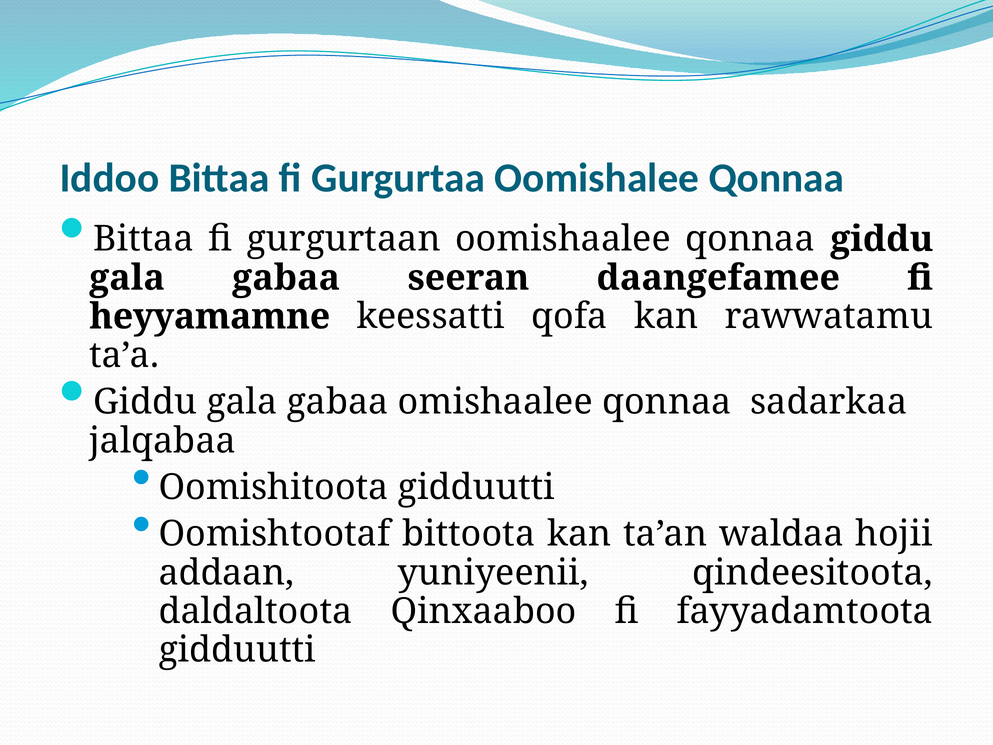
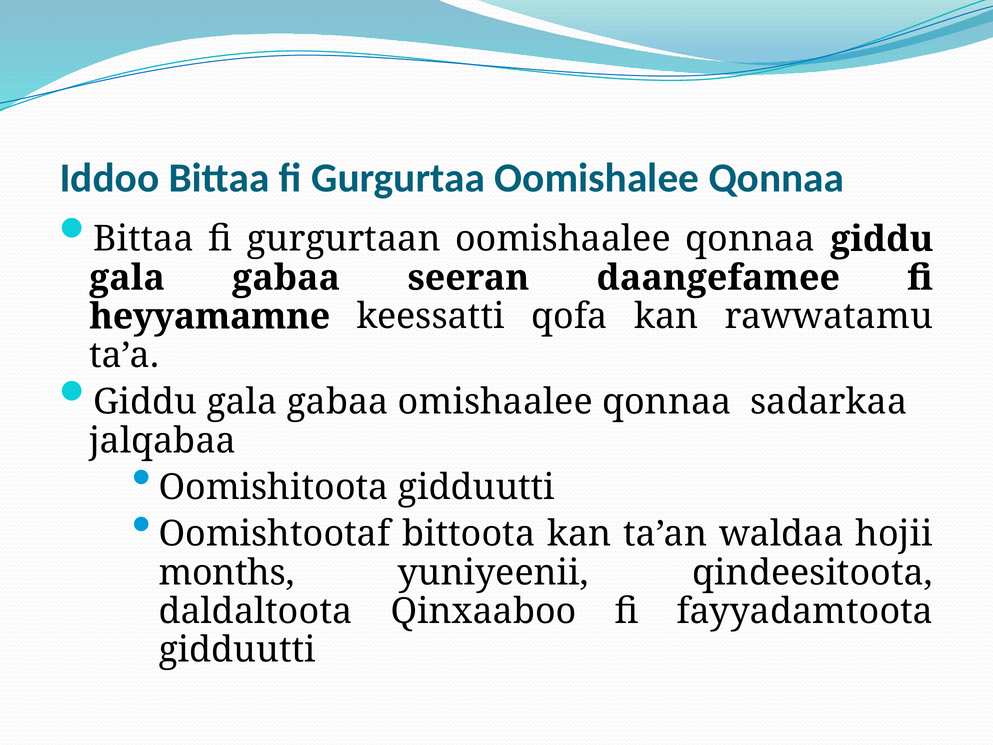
addaan: addaan -> months
